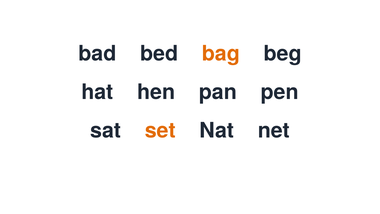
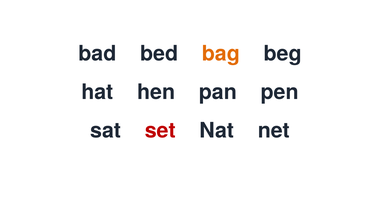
set colour: orange -> red
